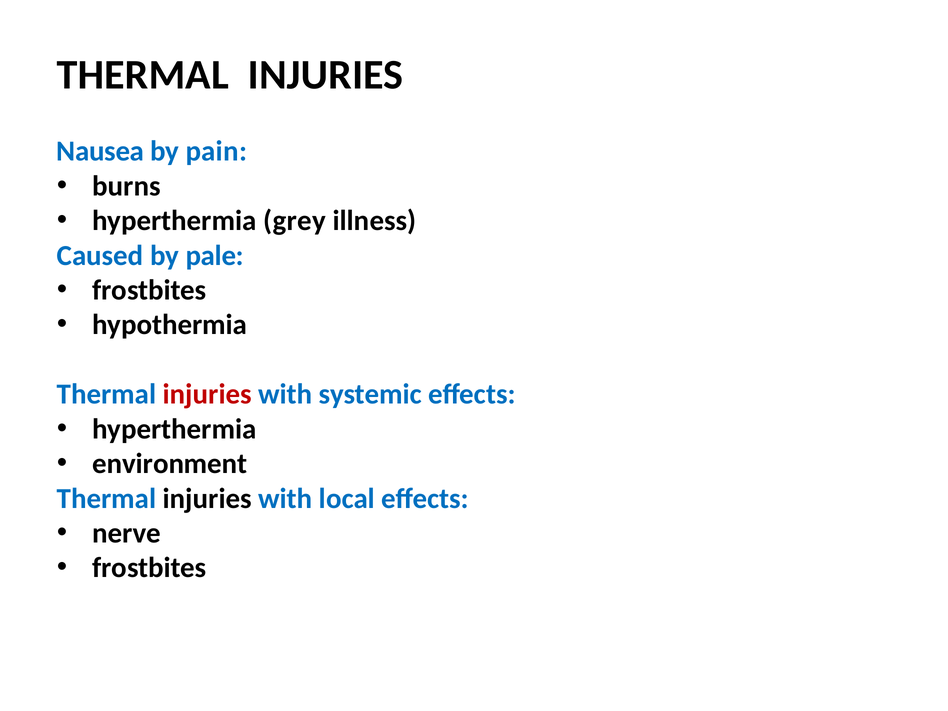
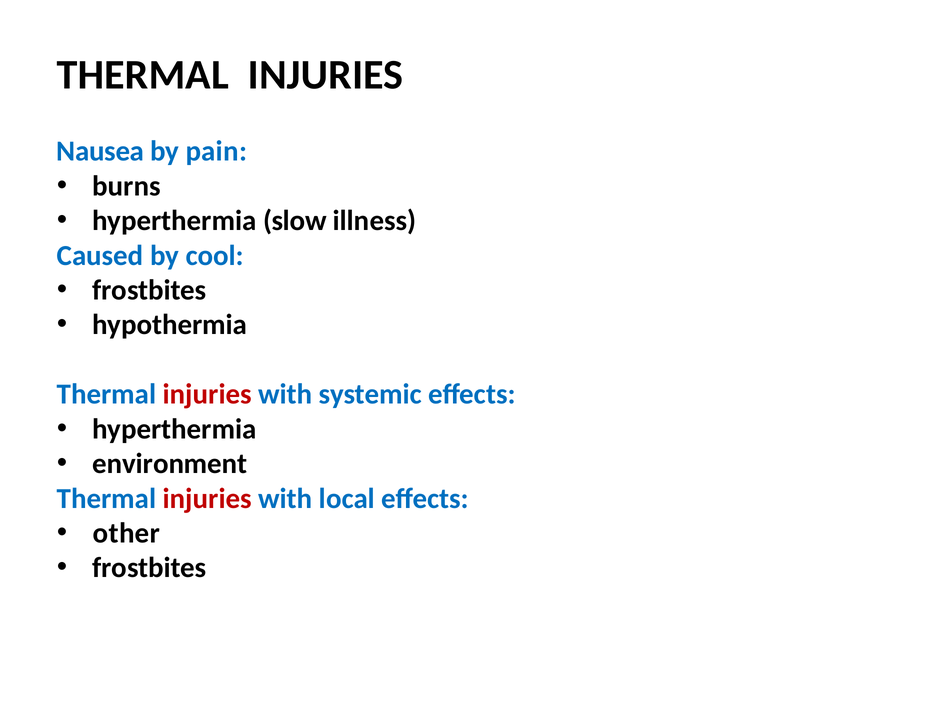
grey: grey -> slow
pale: pale -> cool
injuries at (207, 498) colour: black -> red
nerve: nerve -> other
